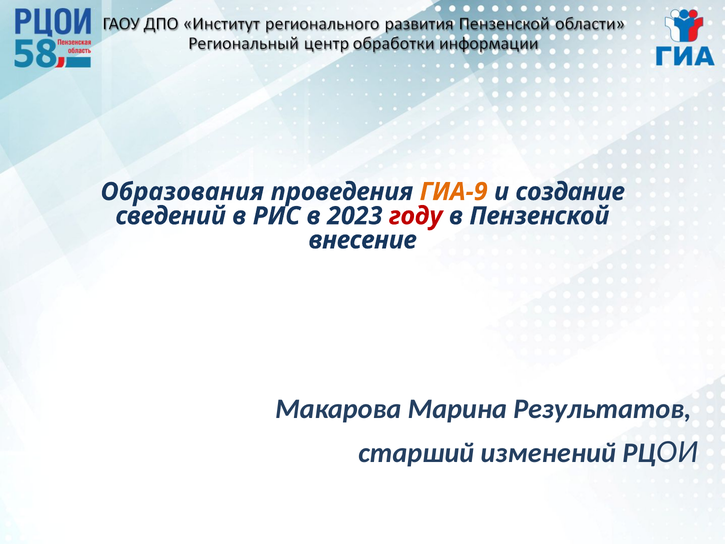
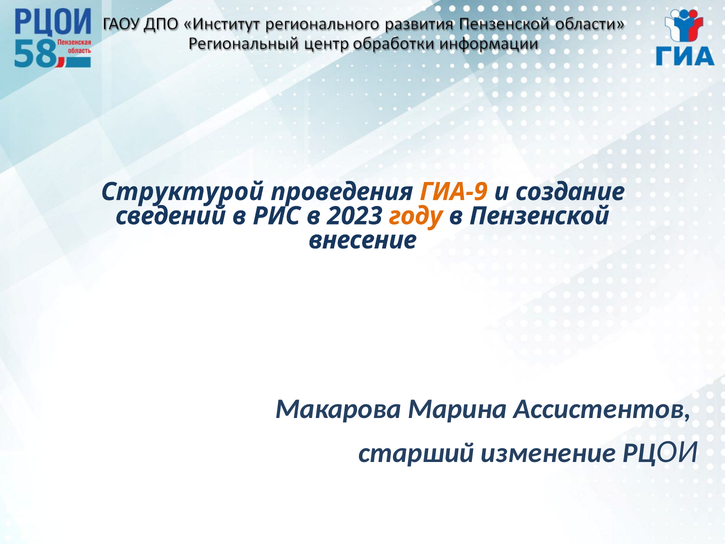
Образования: Образования -> Структурой
году colour: red -> orange
Результатов: Результатов -> Ассистентов
изменений: изменений -> изменение
